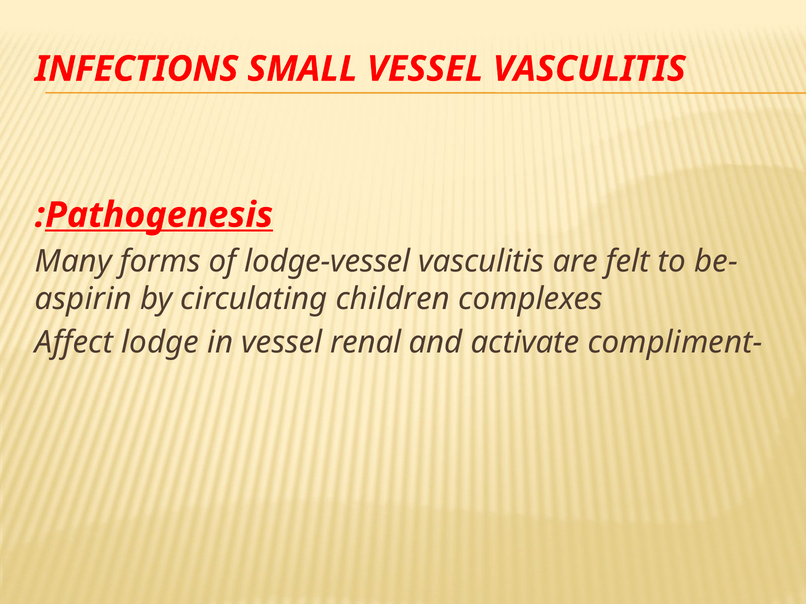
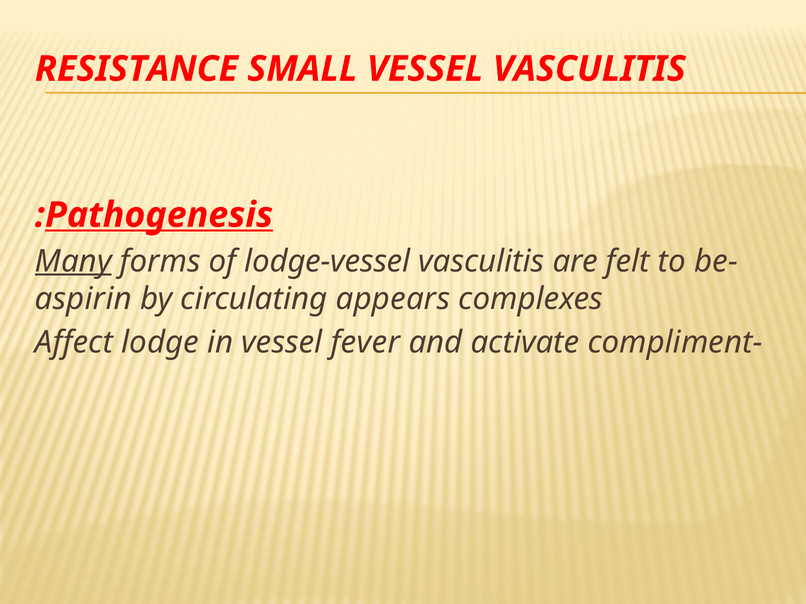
INFECTIONS: INFECTIONS -> RESISTANCE
Many underline: none -> present
children: children -> appears
renal: renal -> fever
